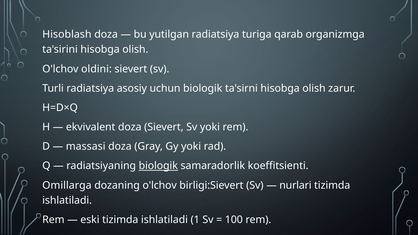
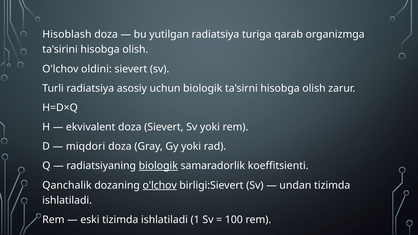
massasi: massasi -> miqdori
Omillarga: Omillarga -> Qanchalik
o'lchov at (160, 185) underline: none -> present
nurlari: nurlari -> undan
